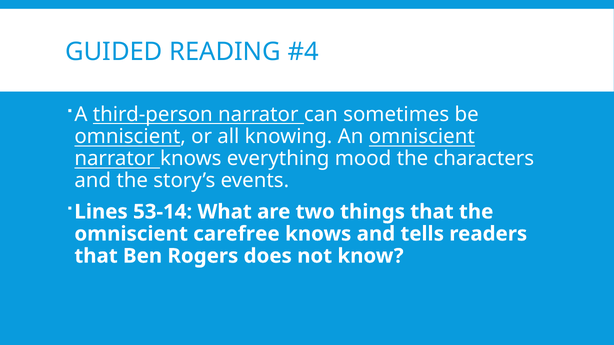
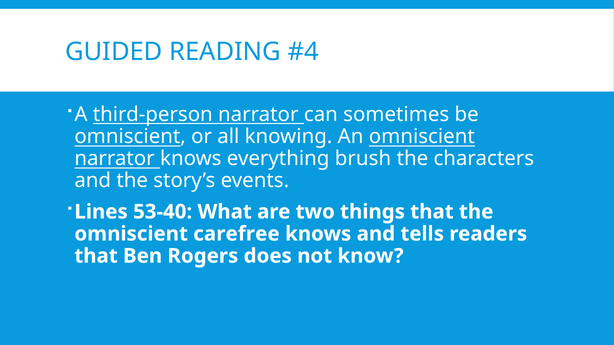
mood: mood -> brush
53-14: 53-14 -> 53-40
